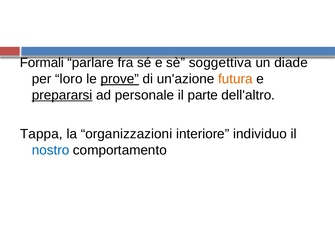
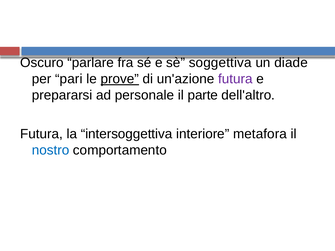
Formali: Formali -> Oscuro
loro: loro -> pari
futura at (235, 79) colour: orange -> purple
prepararsi underline: present -> none
Tappa at (41, 134): Tappa -> Futura
organizzazioni: organizzazioni -> intersoggettiva
individuo: individuo -> metafora
